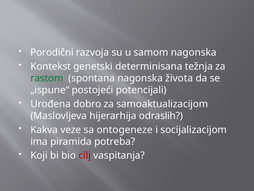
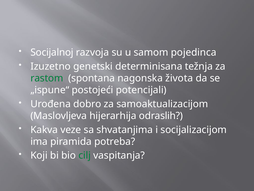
Porodični: Porodični -> Socijalnoj
samom nagonska: nagonska -> pojedinca
Kontekst: Kontekst -> Izuzetno
ontogeneze: ontogeneze -> shvatanjima
cilj colour: red -> green
